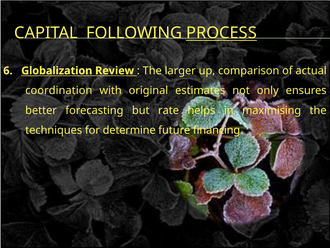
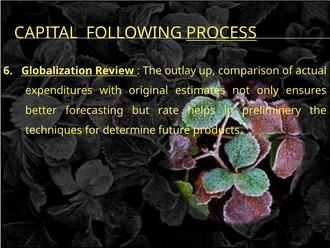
larger: larger -> outlay
coordination: coordination -> expenditures
maximising: maximising -> preliminery
financing: financing -> products
